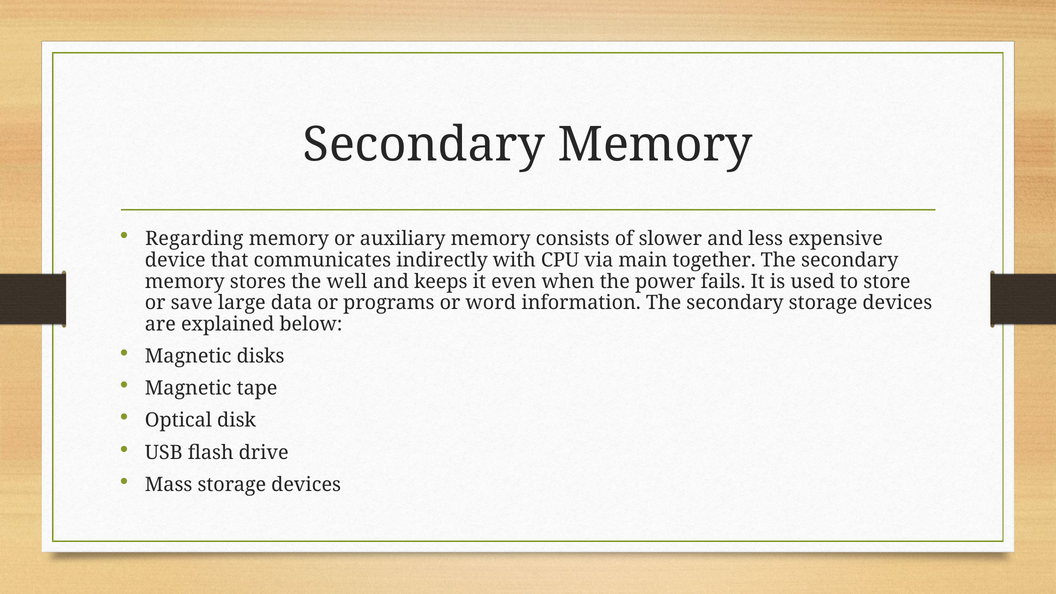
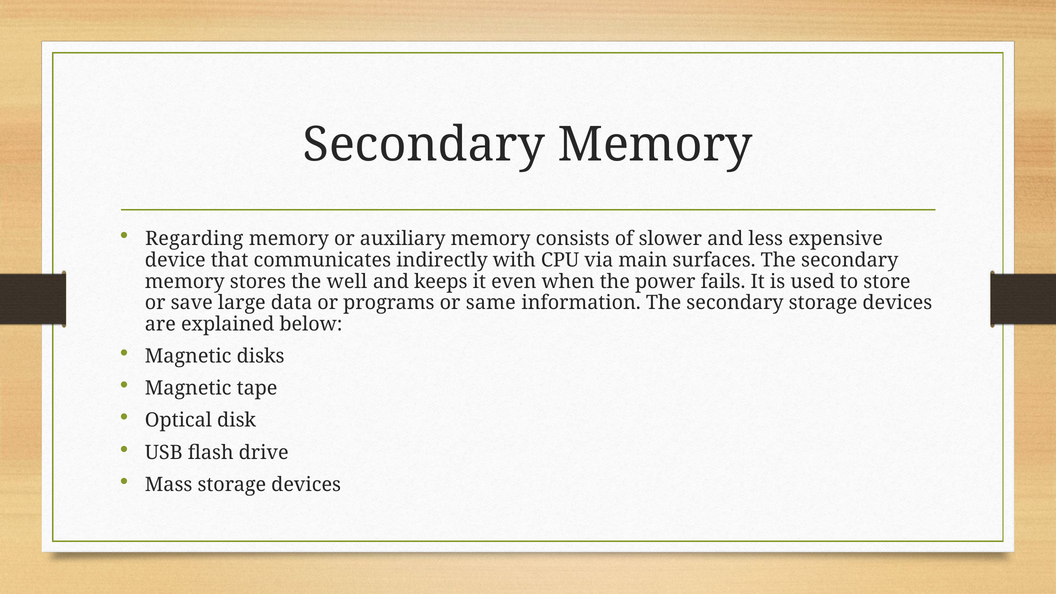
together: together -> surfaces
word: word -> same
